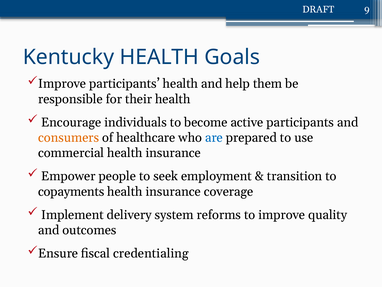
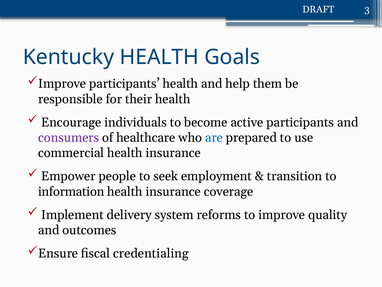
9: 9 -> 3
consumers colour: orange -> purple
copayments: copayments -> information
